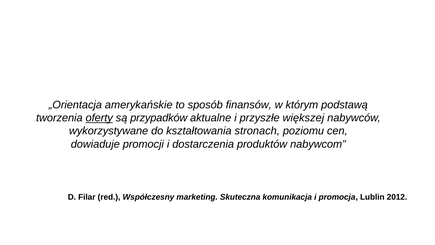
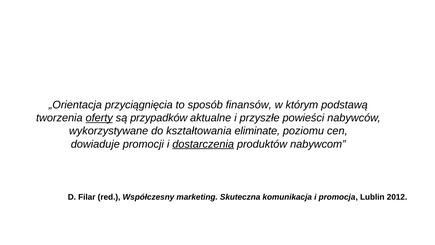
amerykańskie: amerykańskie -> przyciągnięcia
większej: większej -> powieści
stronach: stronach -> eliminate
dostarczenia underline: none -> present
